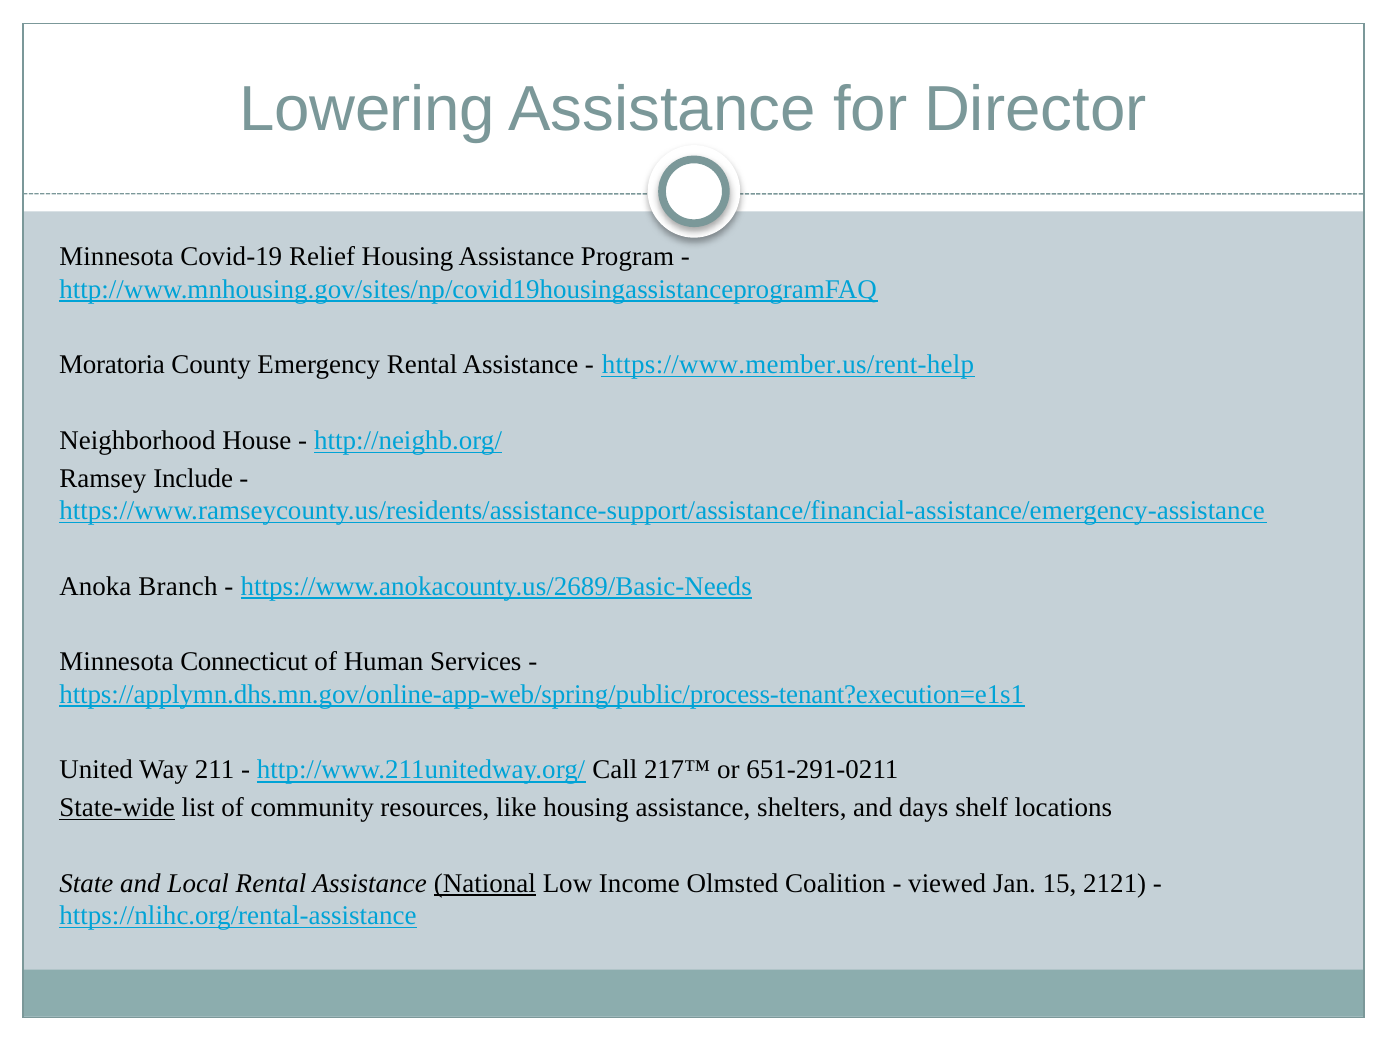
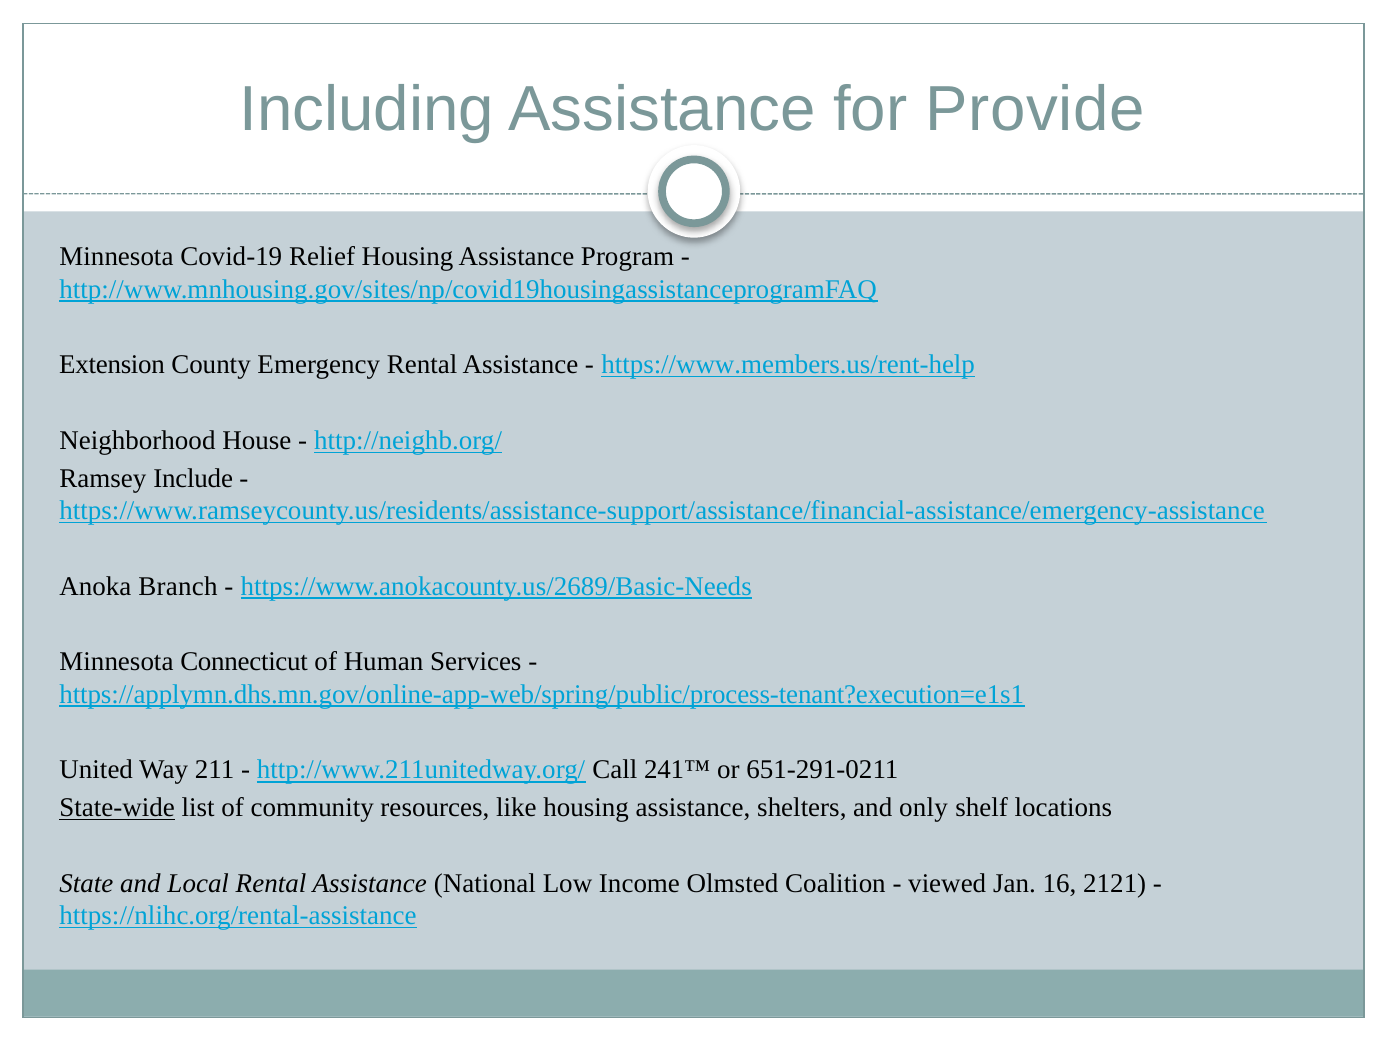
Lowering: Lowering -> Including
Director: Director -> Provide
Moratoria: Moratoria -> Extension
https://www.member.us/rent-help: https://www.member.us/rent-help -> https://www.members.us/rent-help
217™: 217™ -> 241™
days: days -> only
National underline: present -> none
15: 15 -> 16
